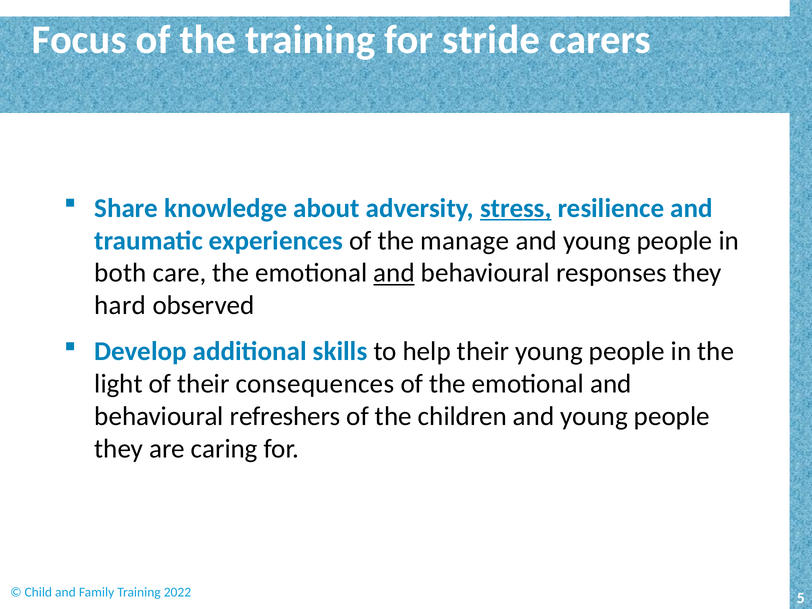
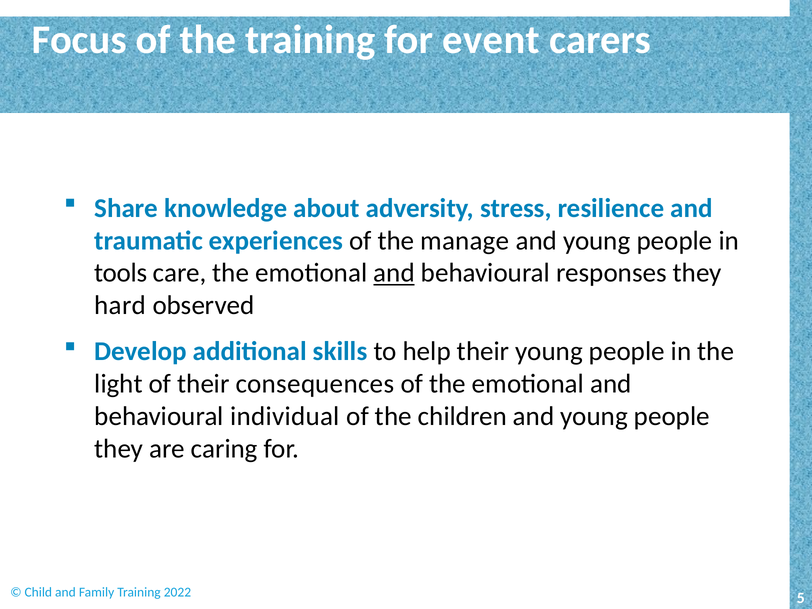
stride: stride -> event
stress underline: present -> none
both: both -> tools
refreshers: refreshers -> individual
